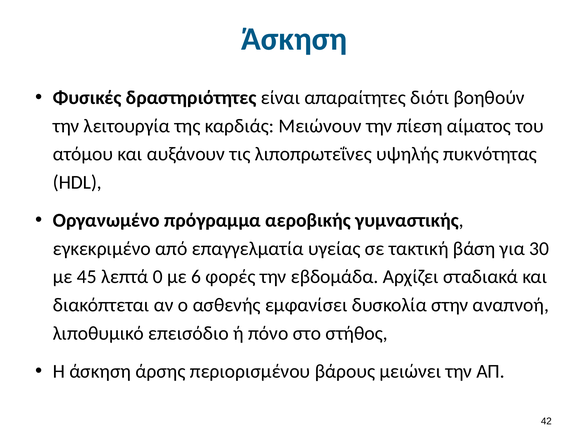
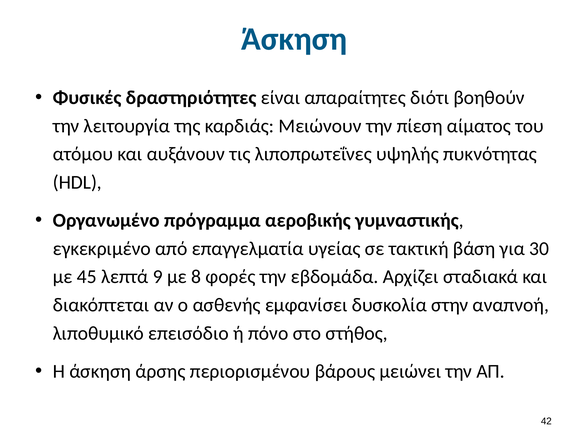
0: 0 -> 9
6: 6 -> 8
